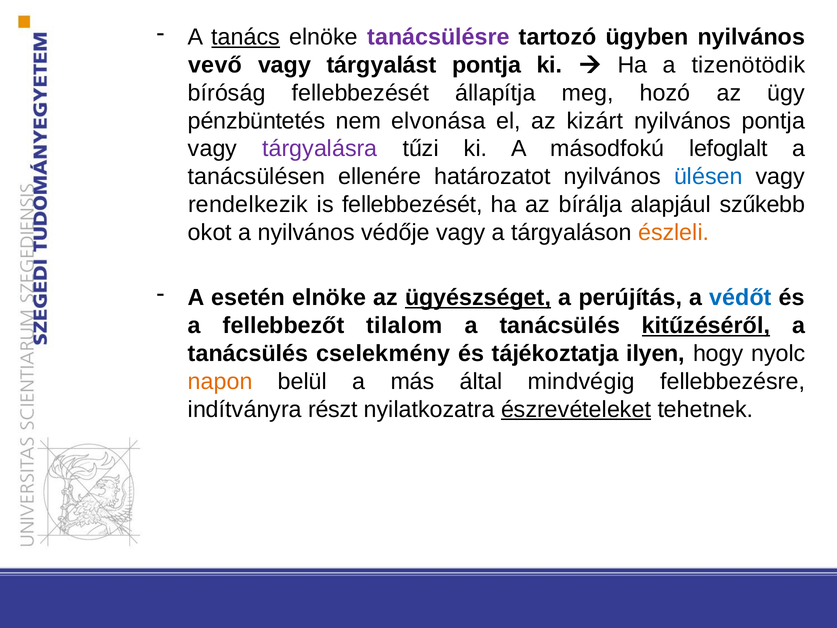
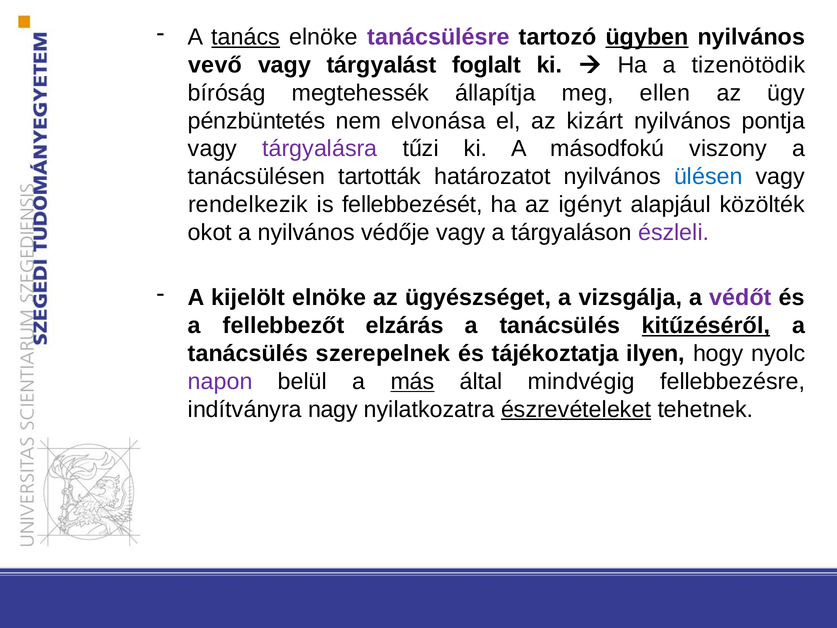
ügyben underline: none -> present
tárgyalást pontja: pontja -> foglalt
bíróság fellebbezését: fellebbezését -> megtehessék
hozó: hozó -> ellen
lefoglalt: lefoglalt -> viszony
ellenére: ellenére -> tartották
bírálja: bírálja -> igényt
szűkebb: szűkebb -> közölték
észleli colour: orange -> purple
esetén: esetén -> kijelölt
ügyészséget underline: present -> none
perújítás: perújítás -> vizsgálja
védőt colour: blue -> purple
tilalom: tilalom -> elzárás
cselekmény: cselekmény -> szerepelnek
napon colour: orange -> purple
más underline: none -> present
részt: részt -> nagy
